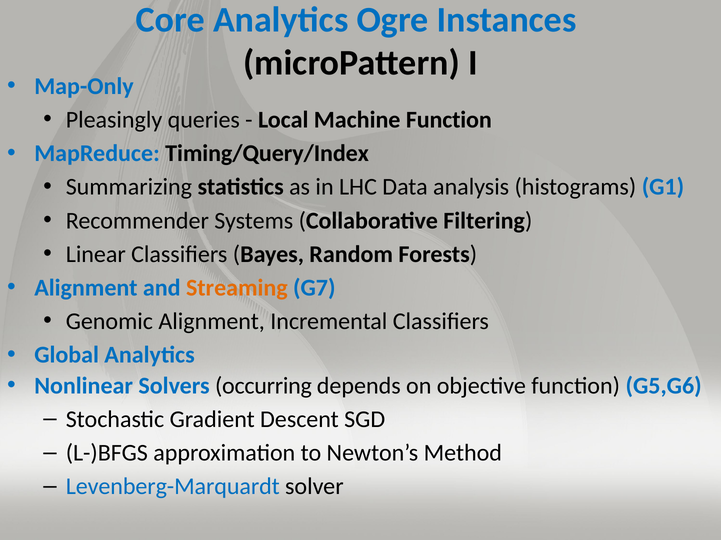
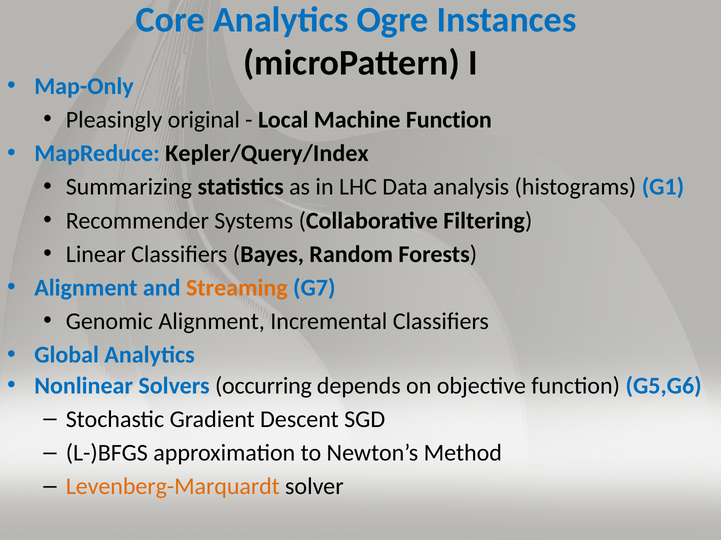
queries: queries -> original
Timing/Query/Index: Timing/Query/Index -> Kepler/Query/Index
Levenberg-Marquardt colour: blue -> orange
